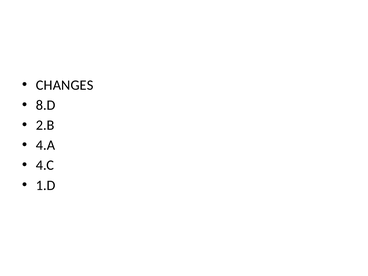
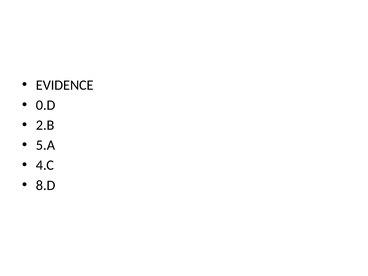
CHANGES: CHANGES -> EVIDENCE
8.D: 8.D -> 0.D
4.A: 4.A -> 5.A
1.D: 1.D -> 8.D
